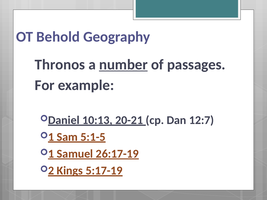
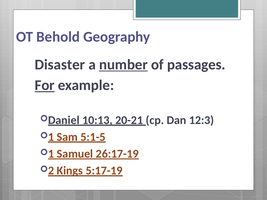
Thronos: Thronos -> Disaster
For underline: none -> present
12:7: 12:7 -> 12:3
